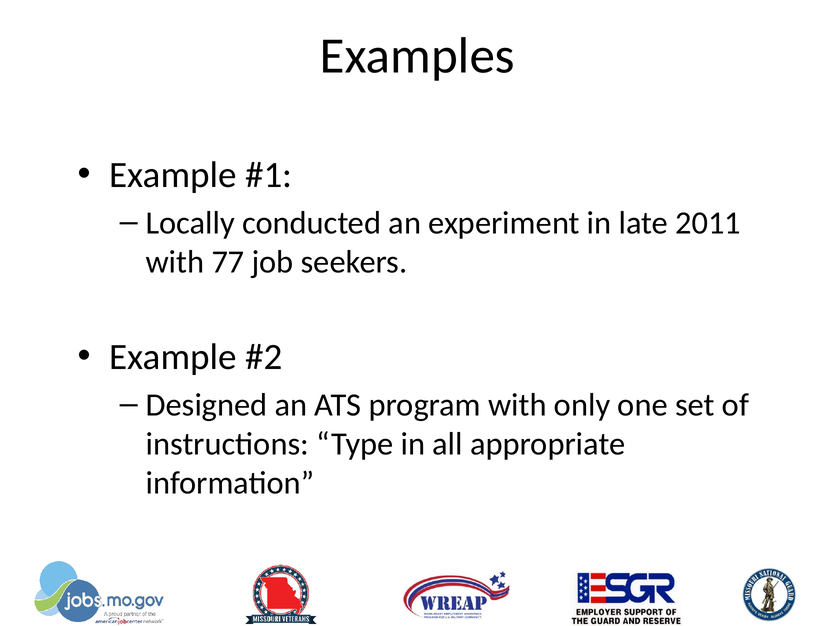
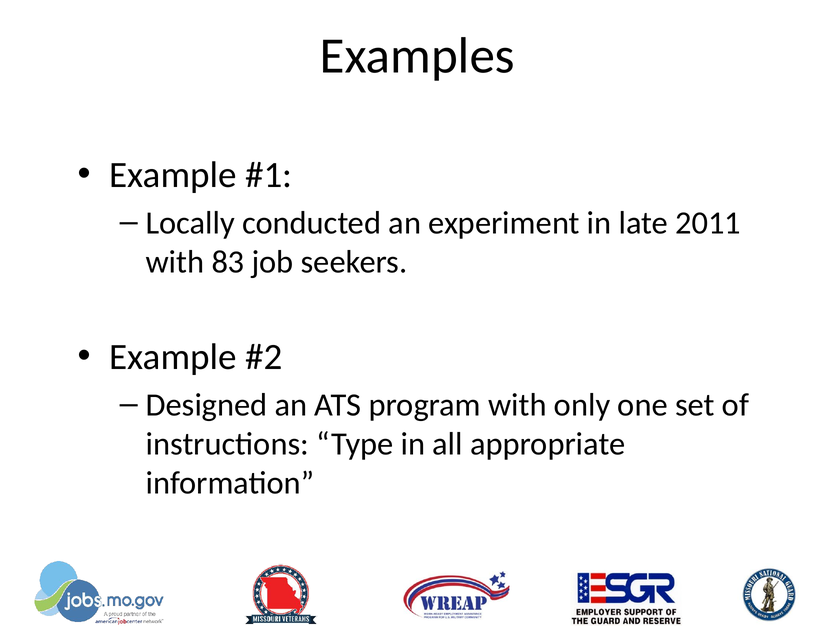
77: 77 -> 83
